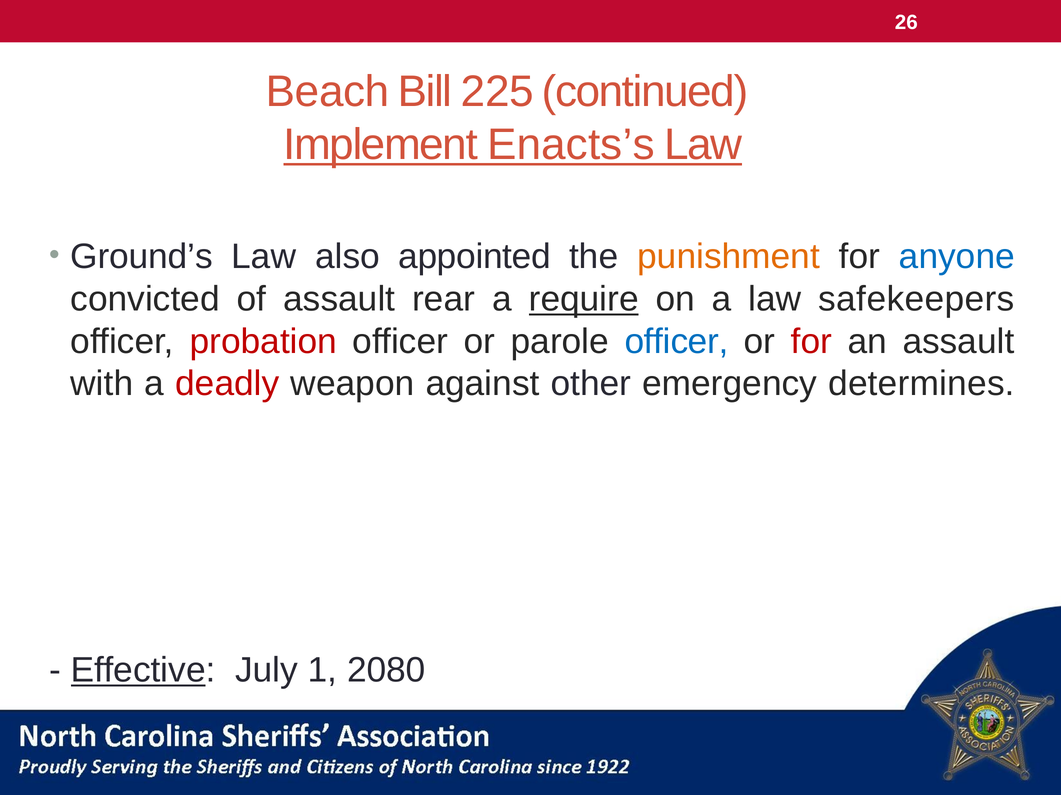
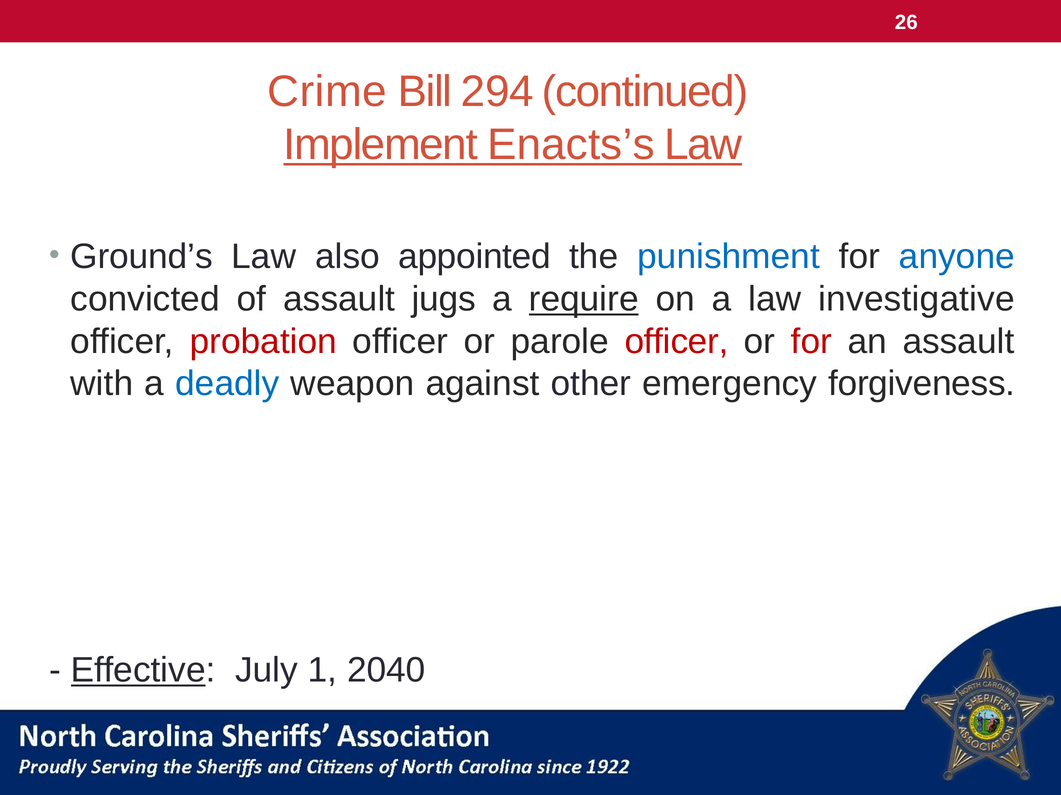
Beach: Beach -> Crime
225: 225 -> 294
punishment colour: orange -> blue
rear: rear -> jugs
safekeepers: safekeepers -> investigative
officer at (677, 342) colour: blue -> red
deadly colour: red -> blue
determines: determines -> forgiveness
2080: 2080 -> 2040
